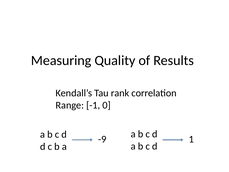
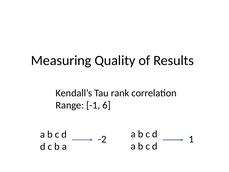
0: 0 -> 6
-9: -9 -> -2
